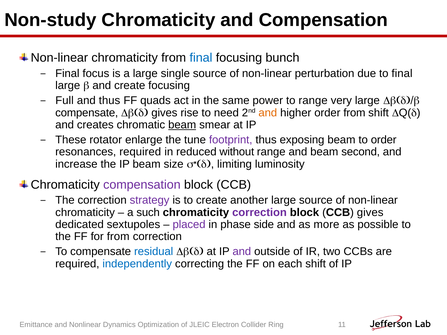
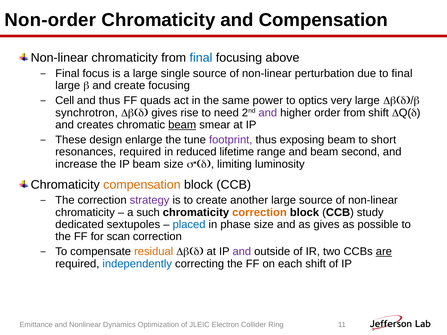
Non-study: Non-study -> Non-order
bunch: bunch -> above
Full: Full -> Cell
to range: range -> optics
compensate at (87, 113): compensate -> synchrotron
and at (268, 113) colour: orange -> purple
rotator: rotator -> design
to order: order -> short
without: without -> lifetime
compensation at (142, 185) colour: purple -> orange
correction at (259, 212) colour: purple -> orange
CCB gives: gives -> study
placed colour: purple -> blue
phase side: side -> size
as more: more -> gives
for from: from -> scan
residual colour: blue -> orange
are underline: none -> present
